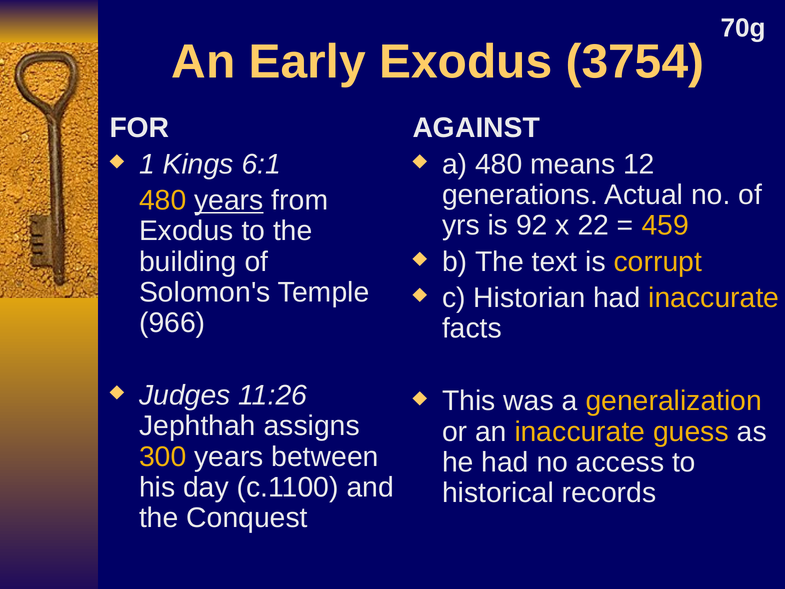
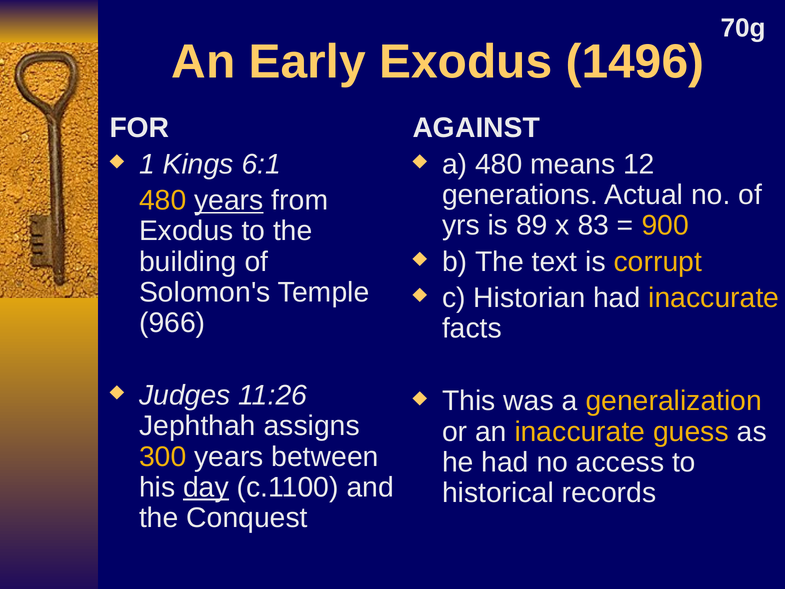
3754: 3754 -> 1496
92: 92 -> 89
22: 22 -> 83
459: 459 -> 900
day underline: none -> present
